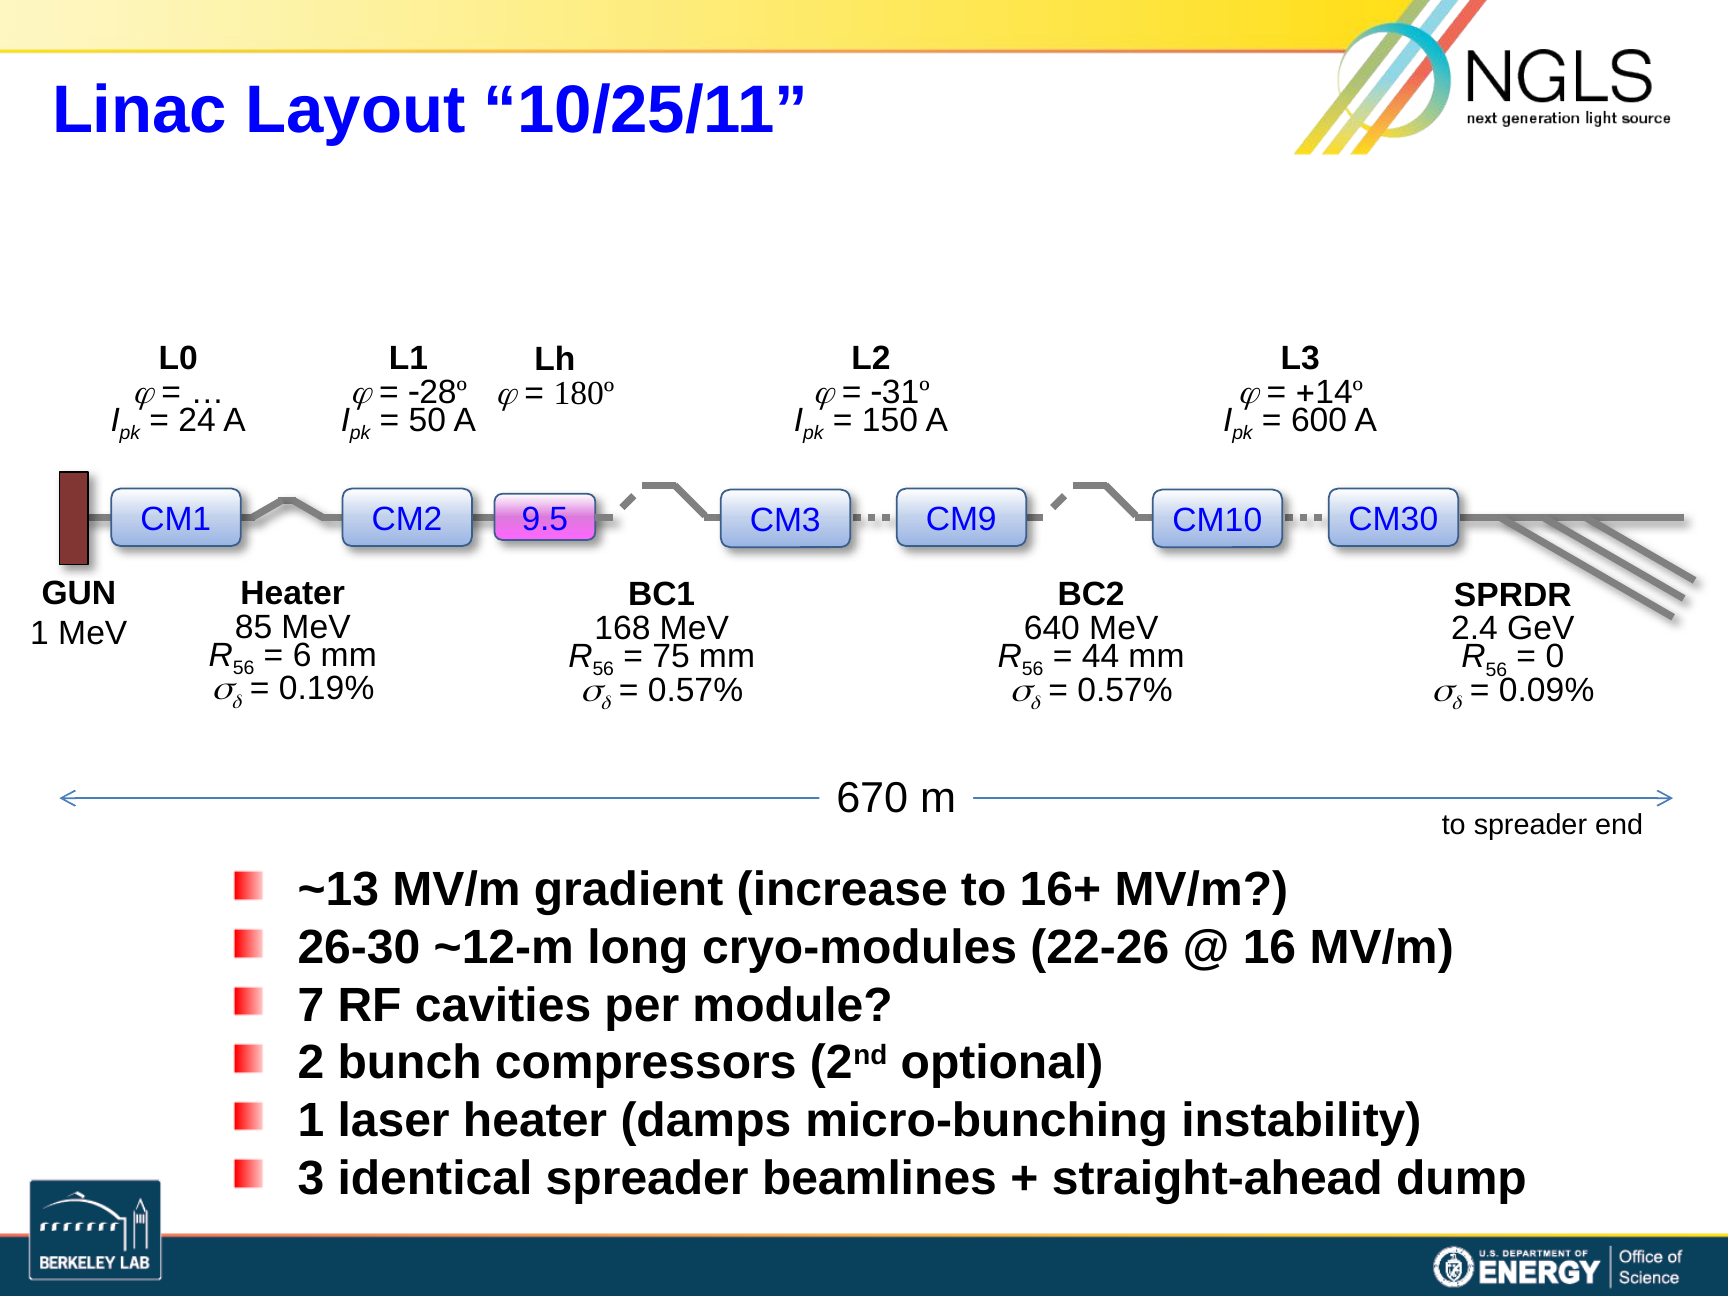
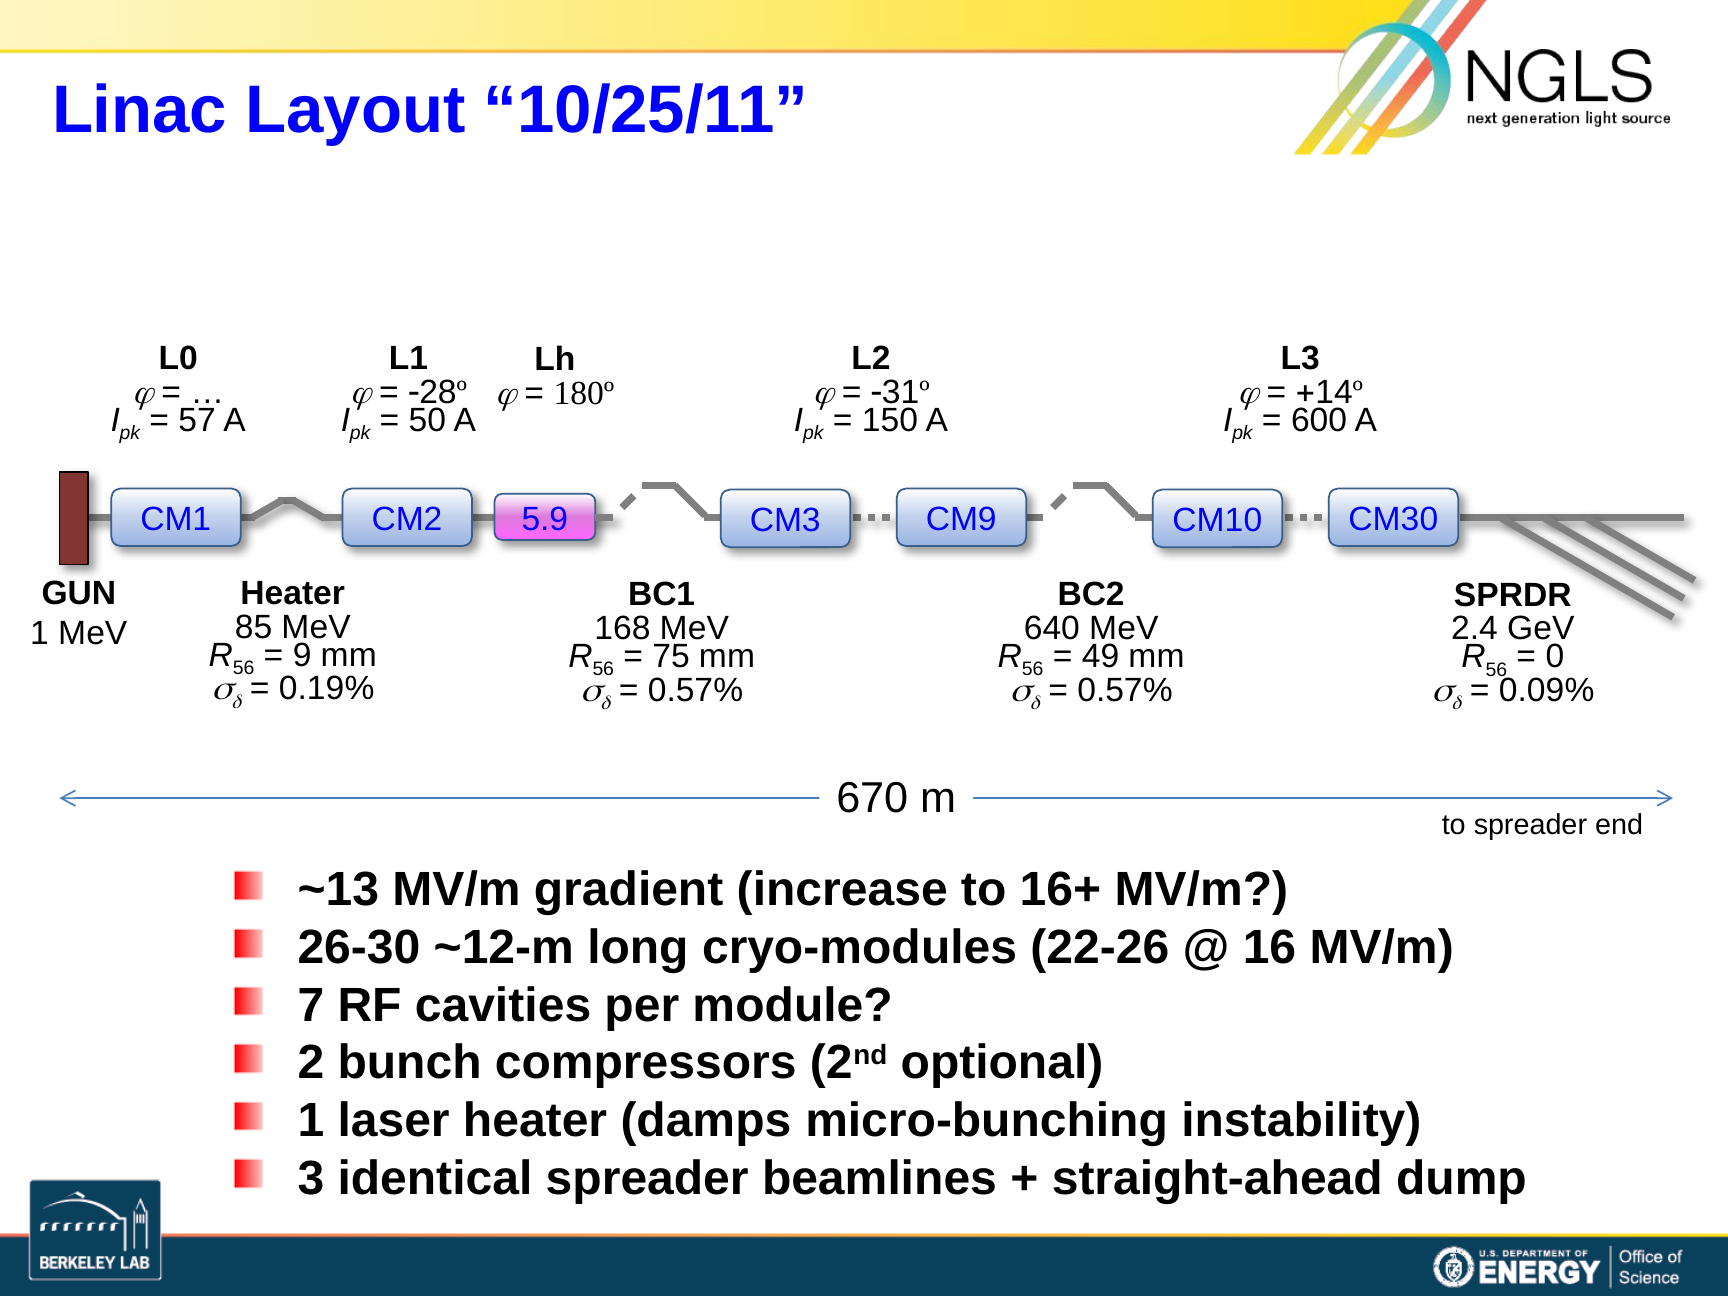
24: 24 -> 57
9.5: 9.5 -> 5.9
6: 6 -> 9
44: 44 -> 49
